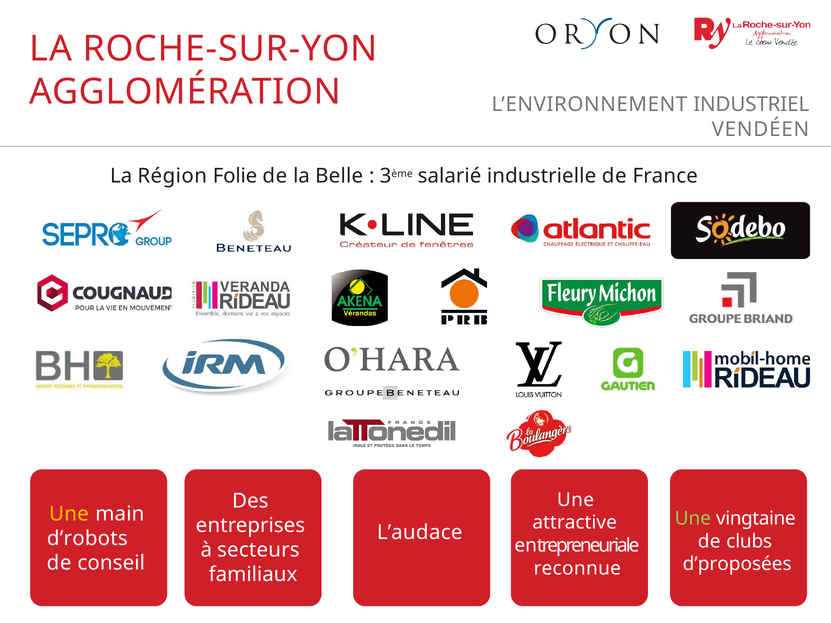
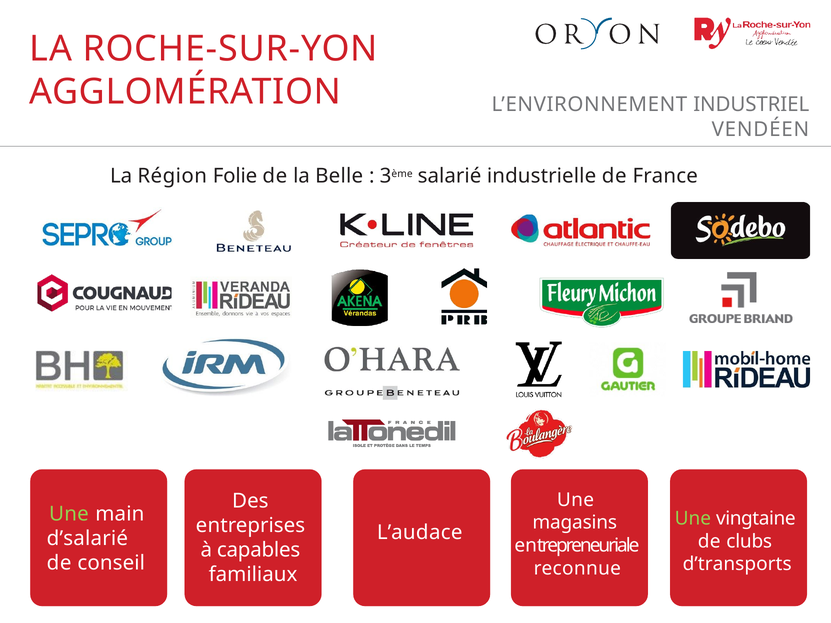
Une at (69, 514) colour: yellow -> light green
attractive: attractive -> magasins
d’robots: d’robots -> d’salarié
secteurs: secteurs -> capables
d’proposées: d’proposées -> d’transports
